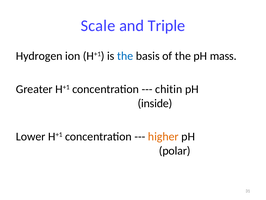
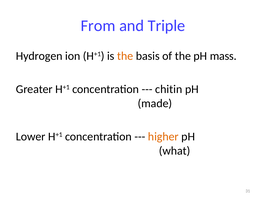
Scale: Scale -> From
the at (125, 56) colour: blue -> orange
inside: inside -> made
polar: polar -> what
